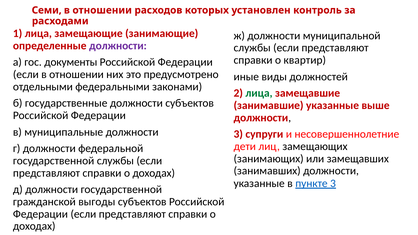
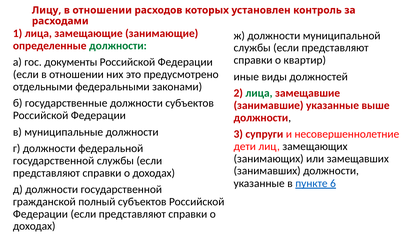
Семи: Семи -> Лицу
должности at (118, 46) colour: purple -> green
пункте 3: 3 -> 6
выгоды: выгоды -> полный
